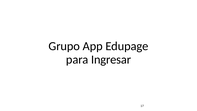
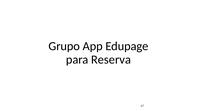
Ingresar: Ingresar -> Reserva
